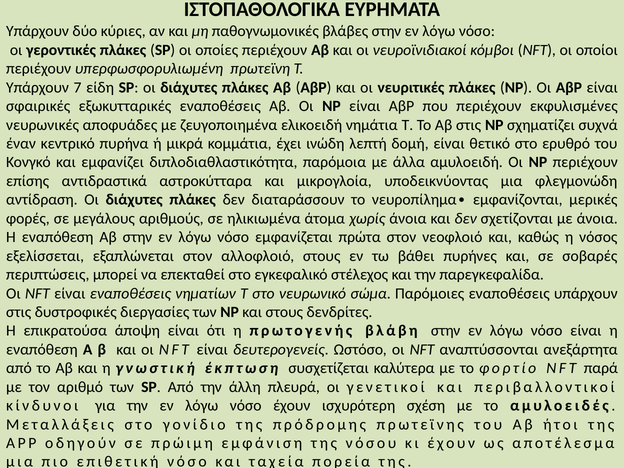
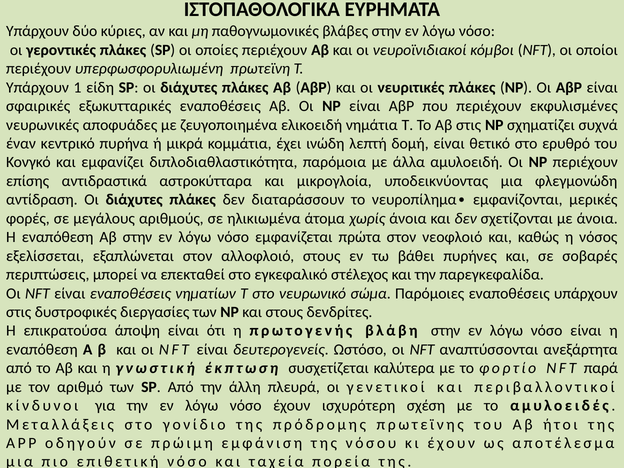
7: 7 -> 1
